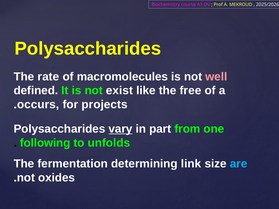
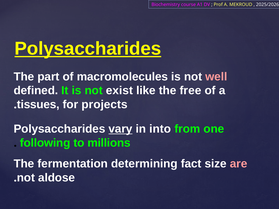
Polysaccharides at (88, 49) underline: none -> present
rate: rate -> part
occurs: occurs -> tissues
part: part -> into
unfolds: unfolds -> millions
link: link -> fact
are colour: light blue -> pink
oxides: oxides -> aldose
